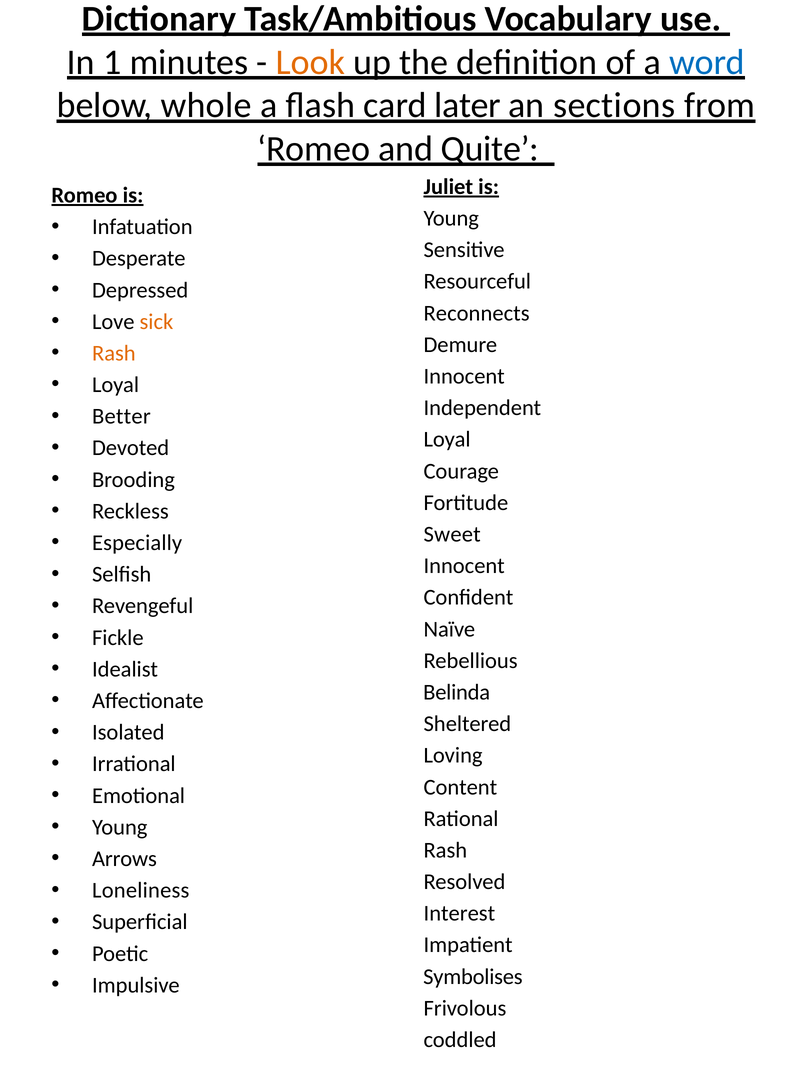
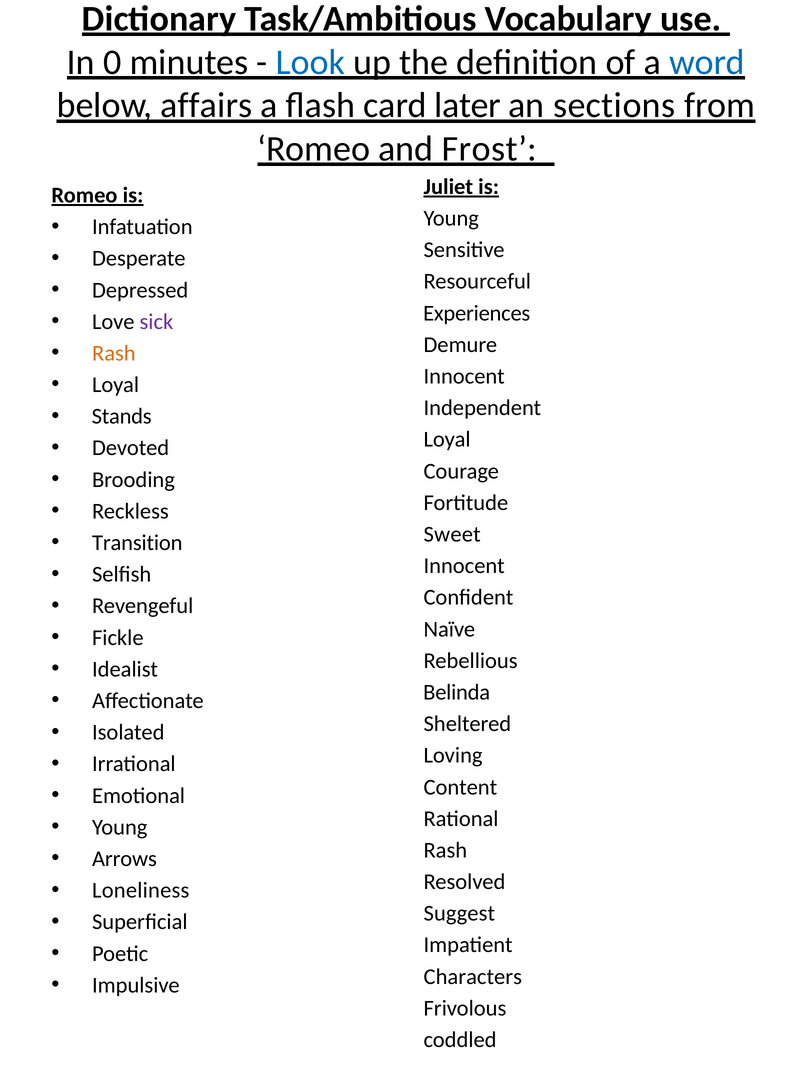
1: 1 -> 0
Look colour: orange -> blue
whole: whole -> affairs
Quite: Quite -> Frost
Reconnects: Reconnects -> Experiences
sick colour: orange -> purple
Better: Better -> Stands
Especially: Especially -> Transition
Interest: Interest -> Suggest
Symbolises: Symbolises -> Characters
